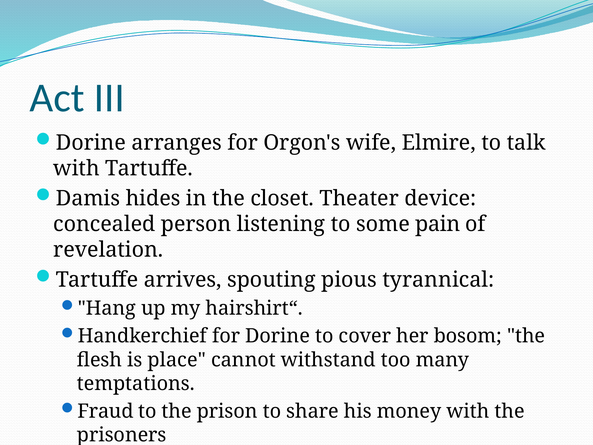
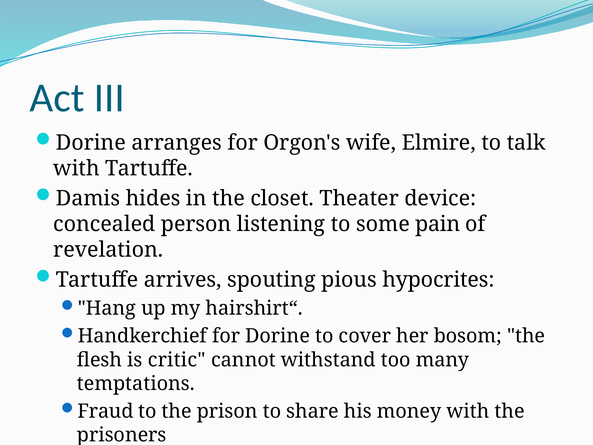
tyrannical: tyrannical -> hypocrites
place: place -> critic
